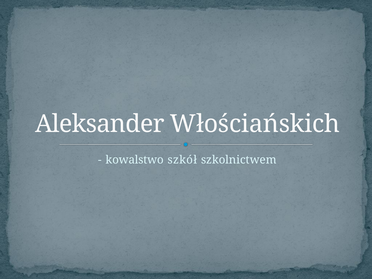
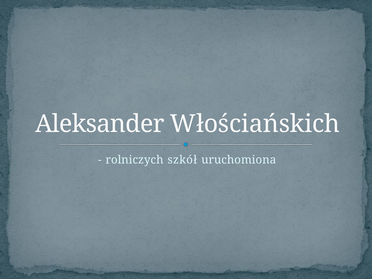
kowalstwo: kowalstwo -> rolniczych
szkolnictwem: szkolnictwem -> uruchomiona
